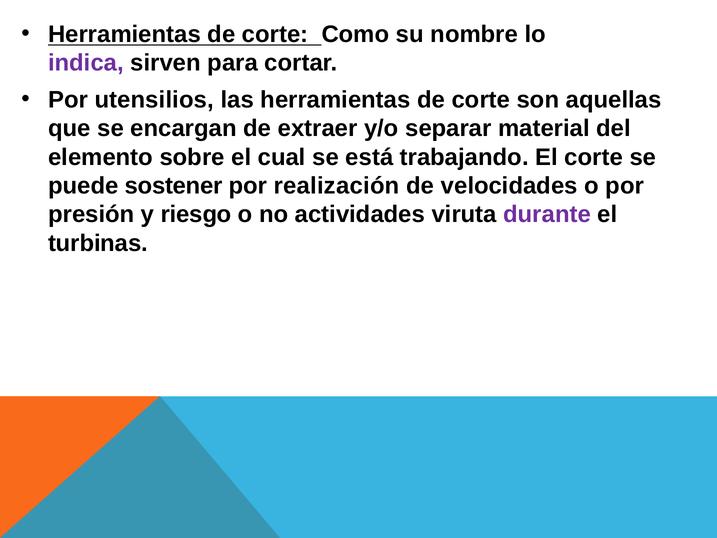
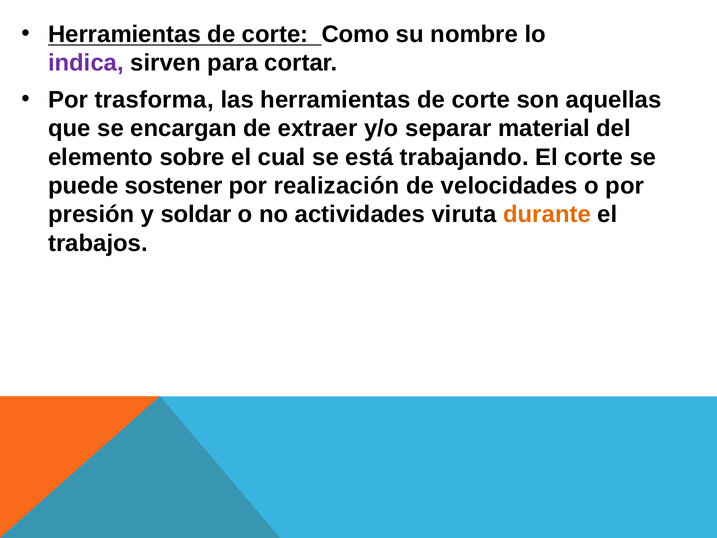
utensilios: utensilios -> trasforma
riesgo: riesgo -> soldar
durante colour: purple -> orange
turbinas: turbinas -> trabajos
